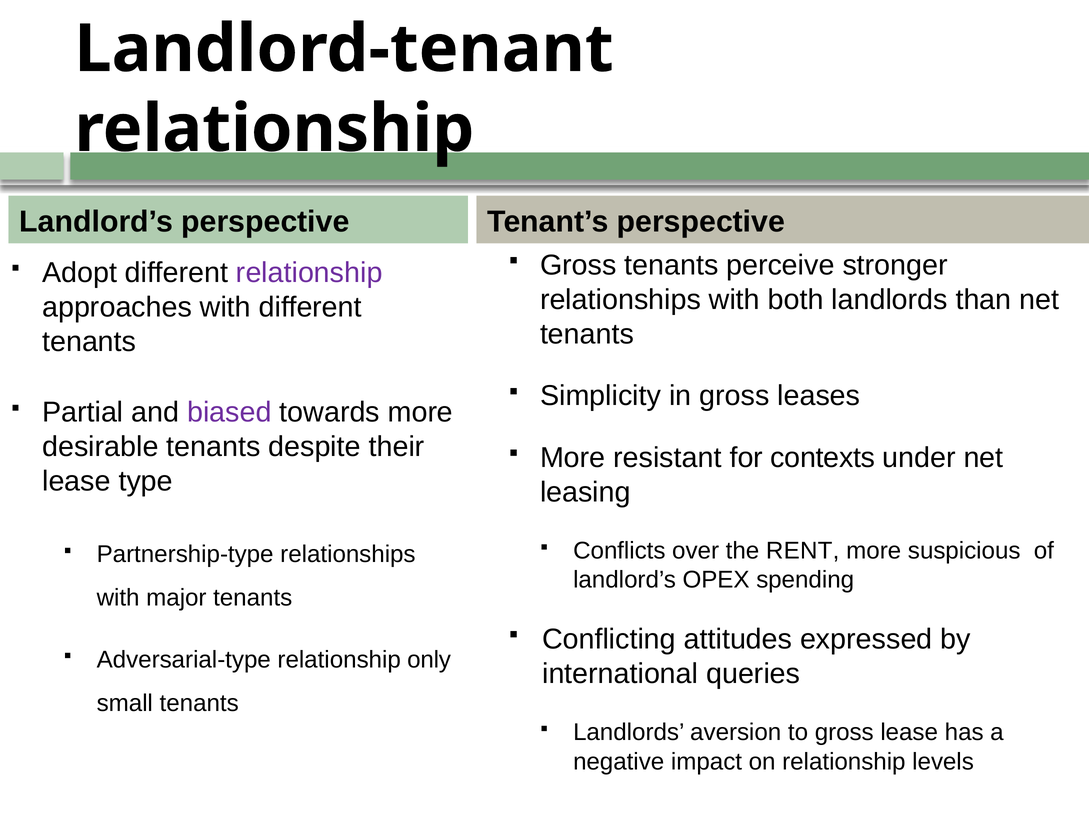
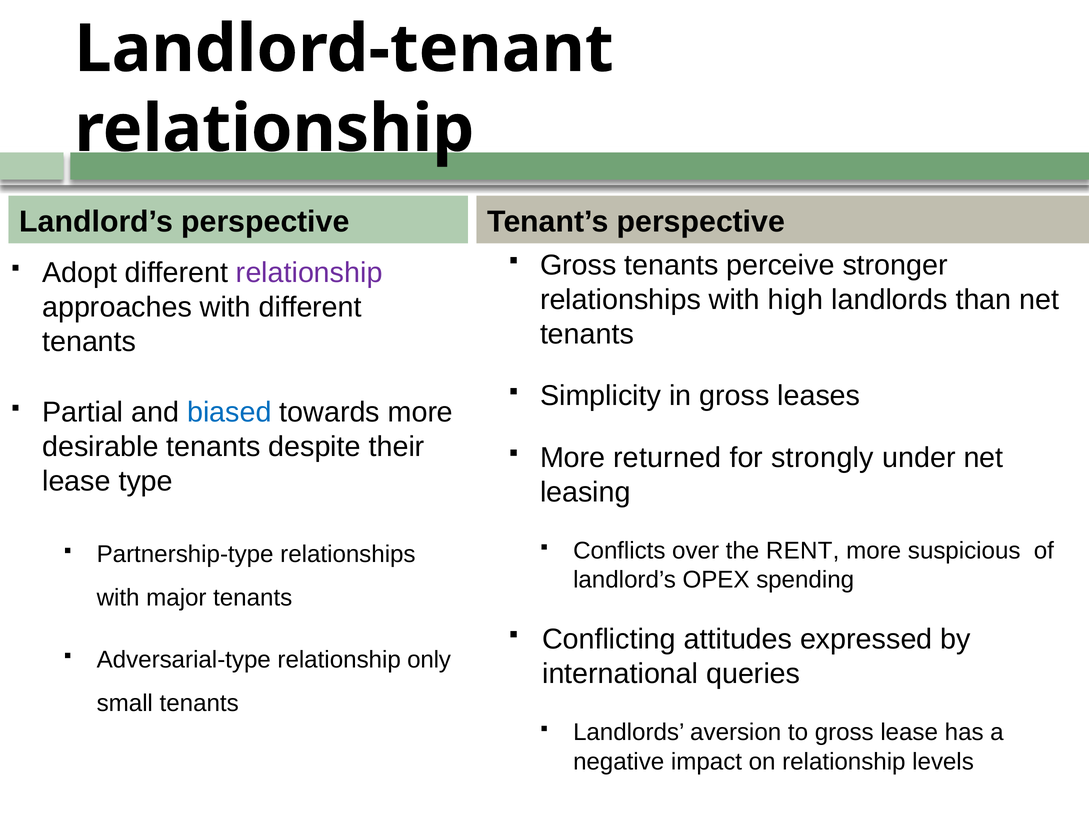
both: both -> high
biased colour: purple -> blue
resistant: resistant -> returned
contexts: contexts -> strongly
